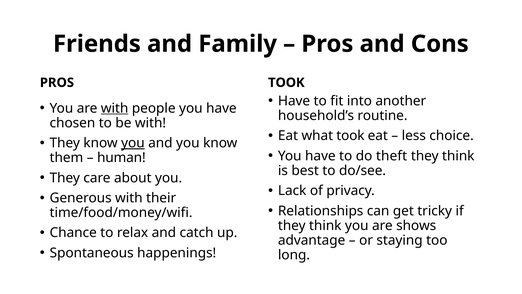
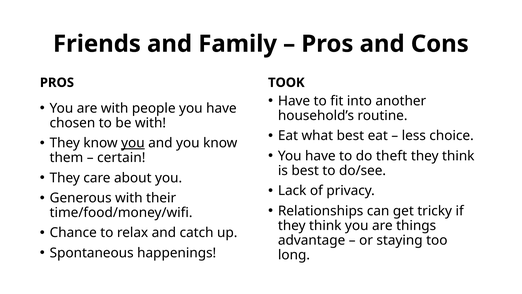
with at (115, 108) underline: present -> none
what took: took -> best
human: human -> certain
shows: shows -> things
